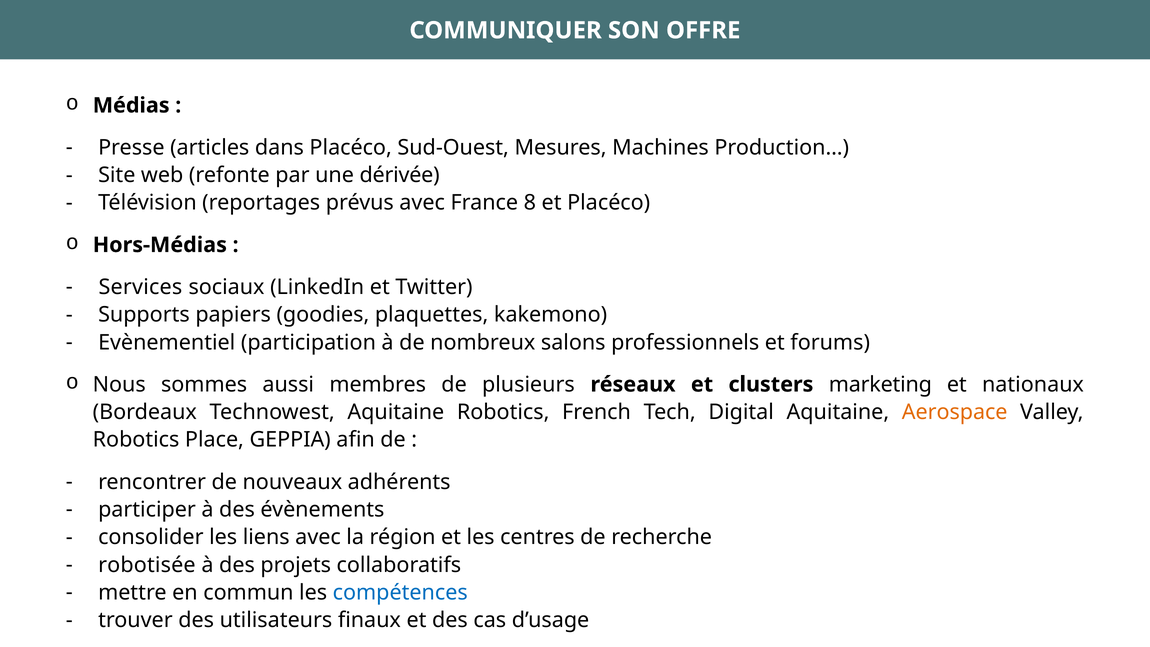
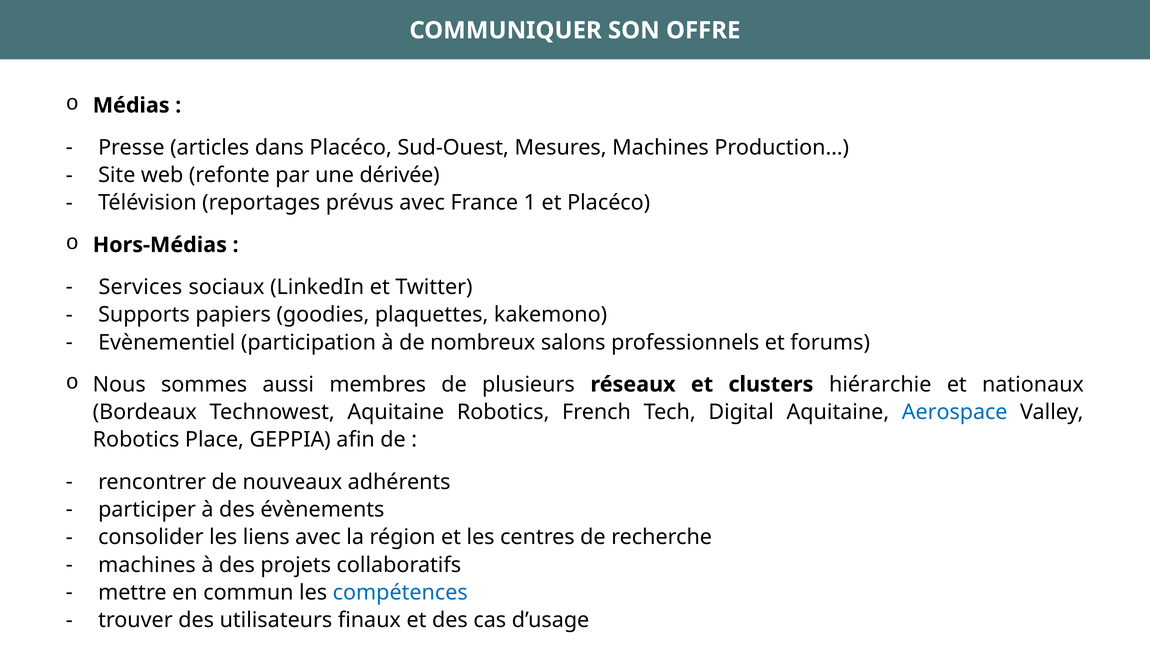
8: 8 -> 1
marketing: marketing -> hiérarchie
Aerospace colour: orange -> blue
robotisée at (147, 565): robotisée -> machines
